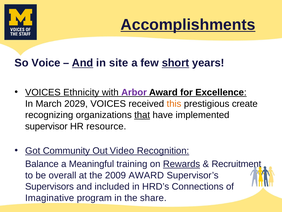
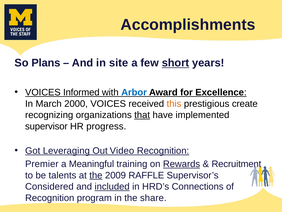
Accomplishments underline: present -> none
Voice: Voice -> Plans
And at (83, 63) underline: present -> none
Ethnicity: Ethnicity -> Informed
Arbor colour: purple -> blue
2029: 2029 -> 2000
resource: resource -> progress
Community: Community -> Leveraging
Balance: Balance -> Premier
overall: overall -> talents
the at (96, 175) underline: none -> present
2009 AWARD: AWARD -> RAFFLE
Supervisors: Supervisors -> Considered
included underline: none -> present
Imaginative at (50, 197): Imaginative -> Recognition
